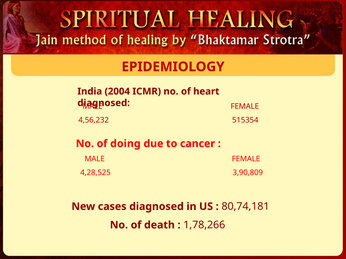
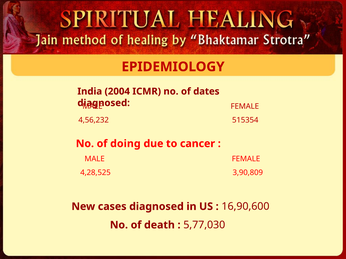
heart: heart -> dates
80,74,181: 80,74,181 -> 16,90,600
1,78,266: 1,78,266 -> 5,77,030
